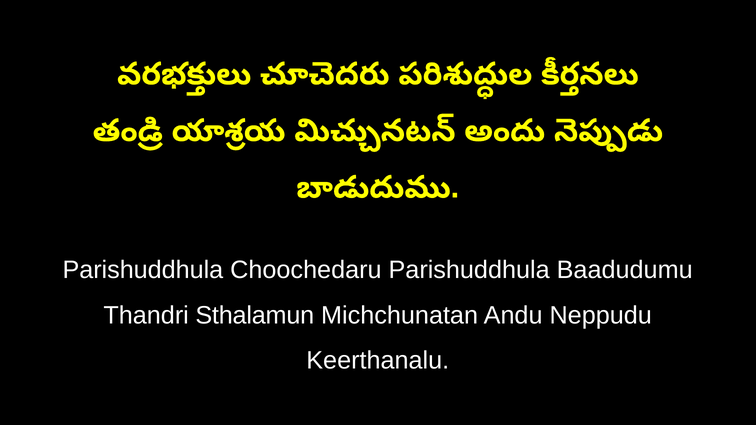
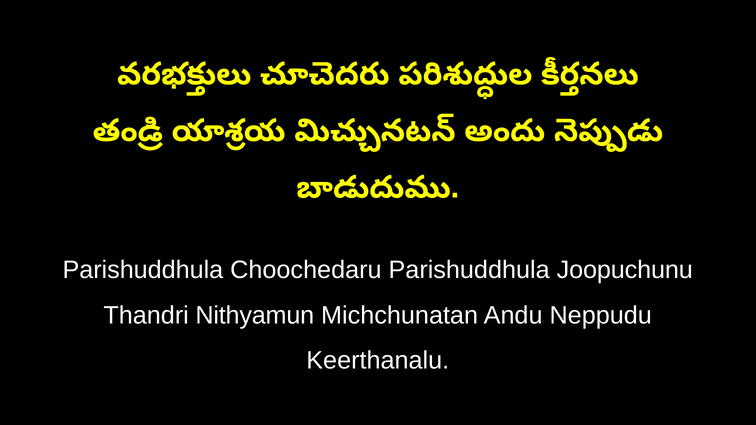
Baadudumu: Baadudumu -> Joopuchunu
Sthalamun: Sthalamun -> Nithyamun
